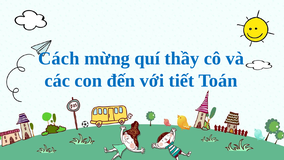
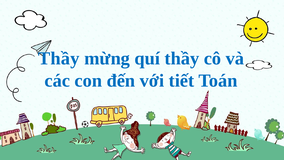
Cách at (59, 58): Cách -> Thầy
